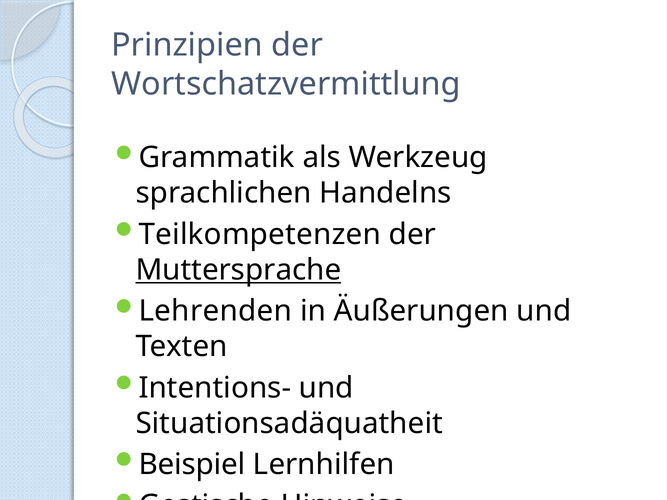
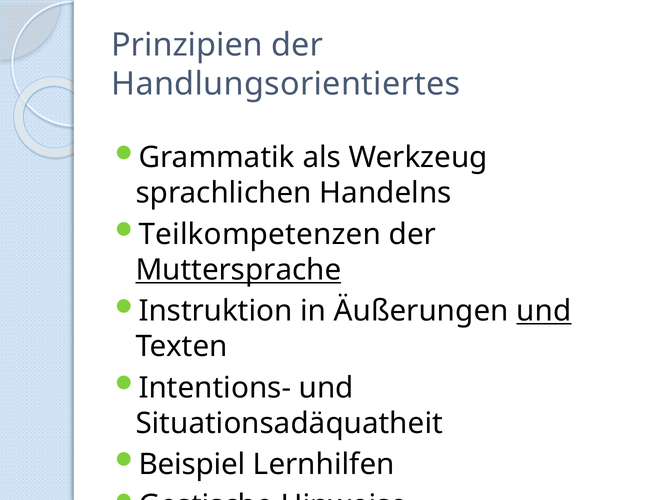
Wortschatzvermittlung: Wortschatzvermittlung -> Handlungsorientiertes
Lehrenden: Lehrenden -> Instruktion
und at (544, 311) underline: none -> present
